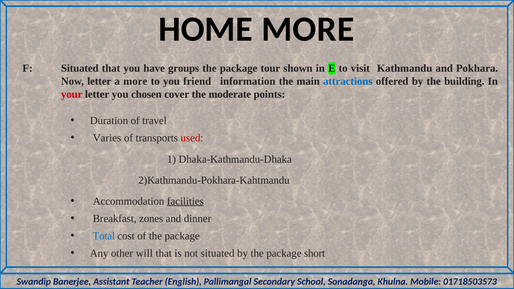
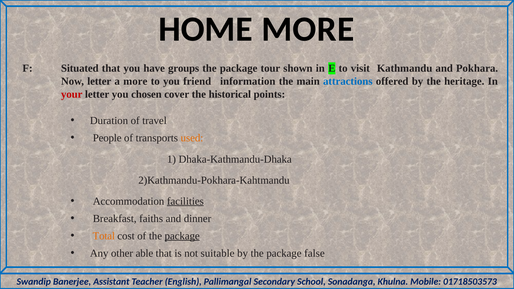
building: building -> heritage
moderate: moderate -> historical
Varies: Varies -> People
used colour: red -> orange
zones: zones -> faiths
Total colour: blue -> orange
package at (182, 236) underline: none -> present
will: will -> able
not situated: situated -> suitable
short: short -> false
